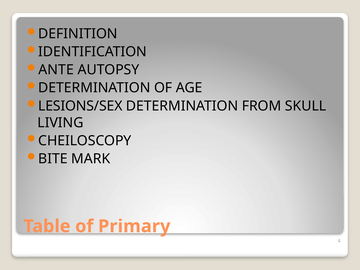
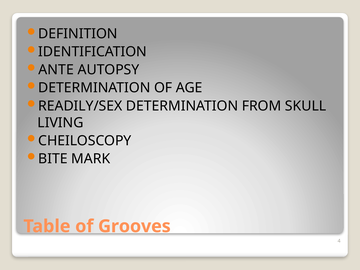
LESIONS/SEX: LESIONS/SEX -> READILY/SEX
Primary: Primary -> Grooves
